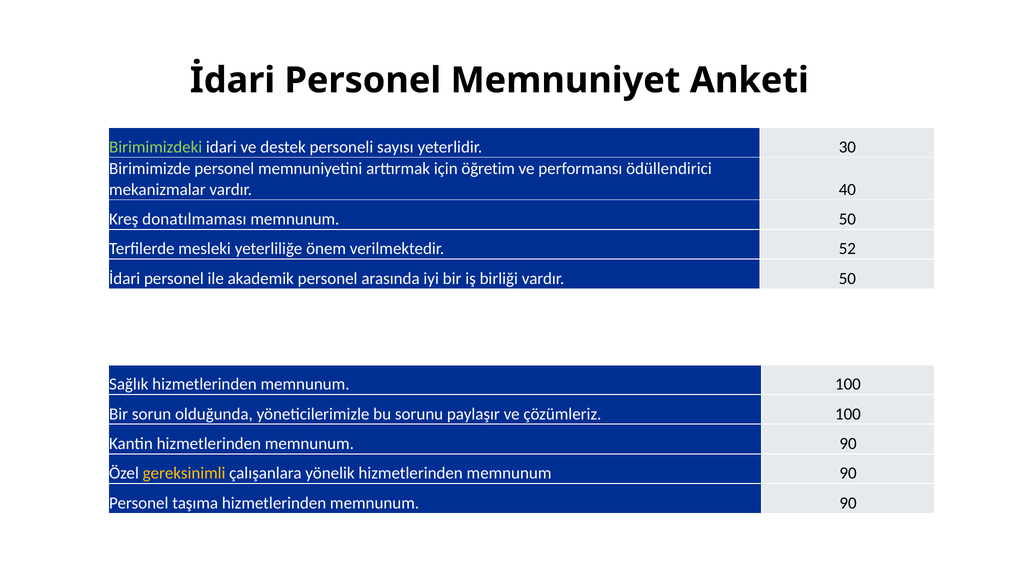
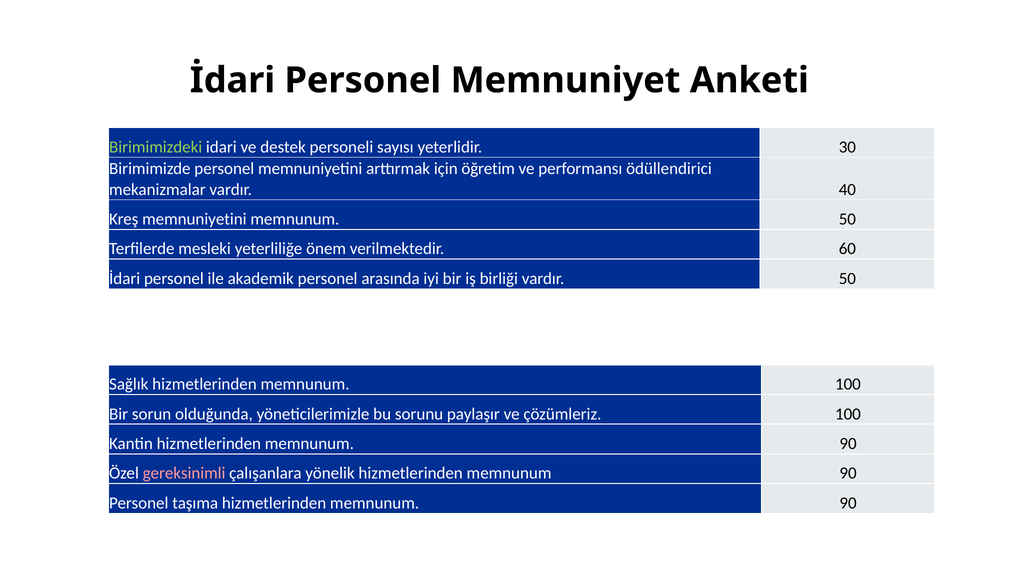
Kreş donatılmaması: donatılmaması -> memnuniyetini
52: 52 -> 60
gereksinimli colour: yellow -> pink
